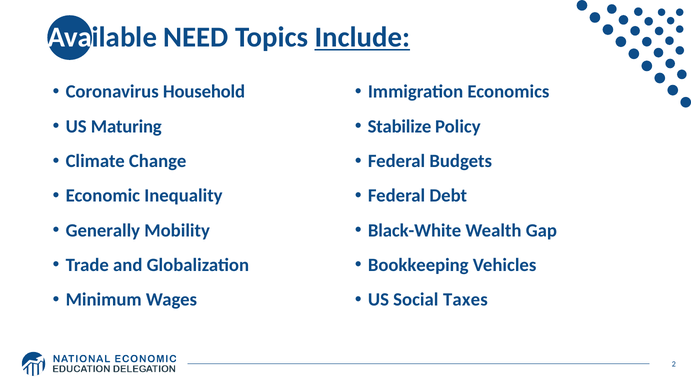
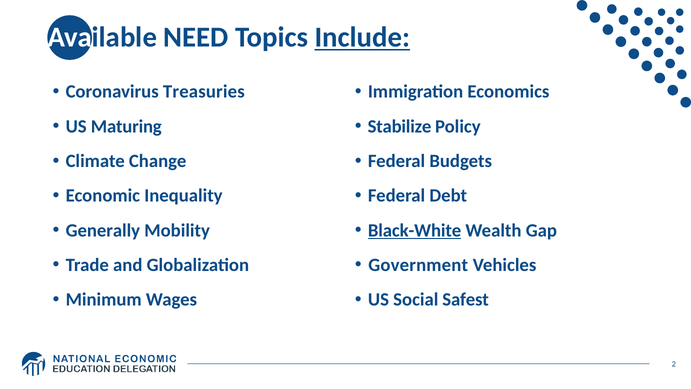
Household: Household -> Treasuries
Black-White underline: none -> present
Bookkeeping: Bookkeeping -> Government
Taxes: Taxes -> Safest
